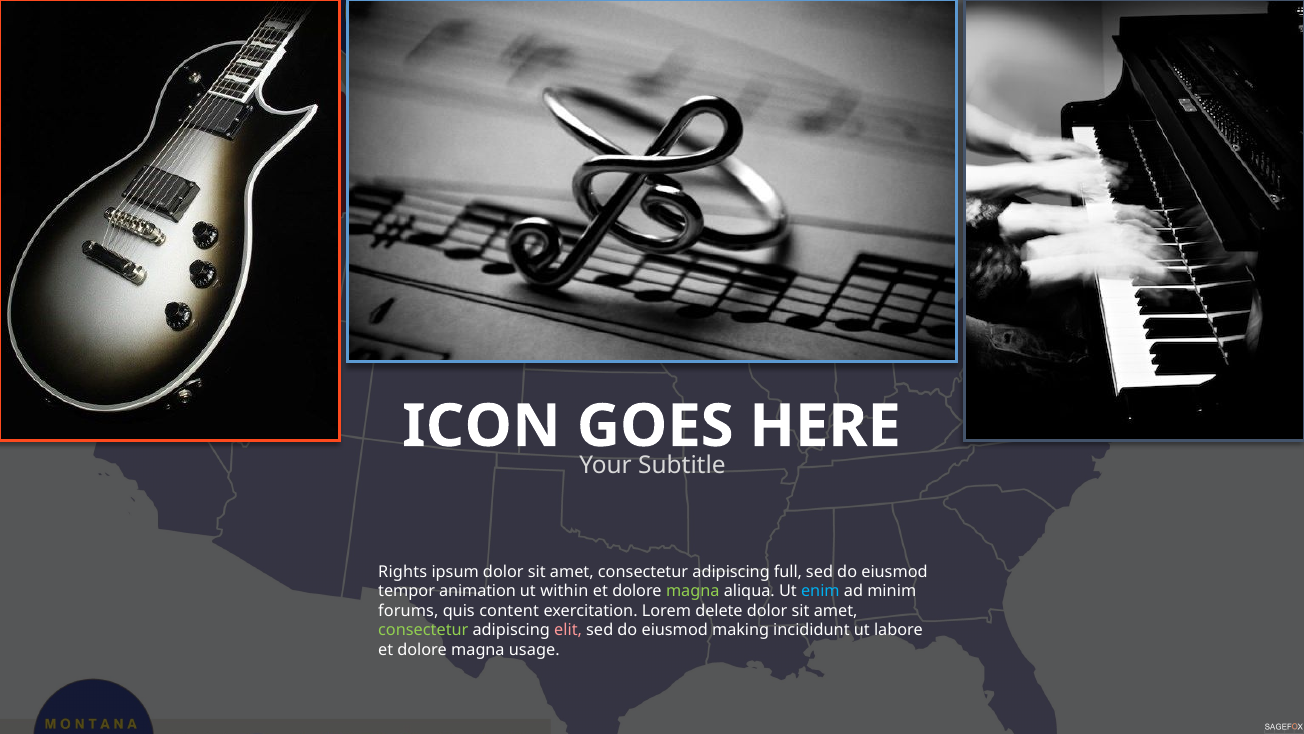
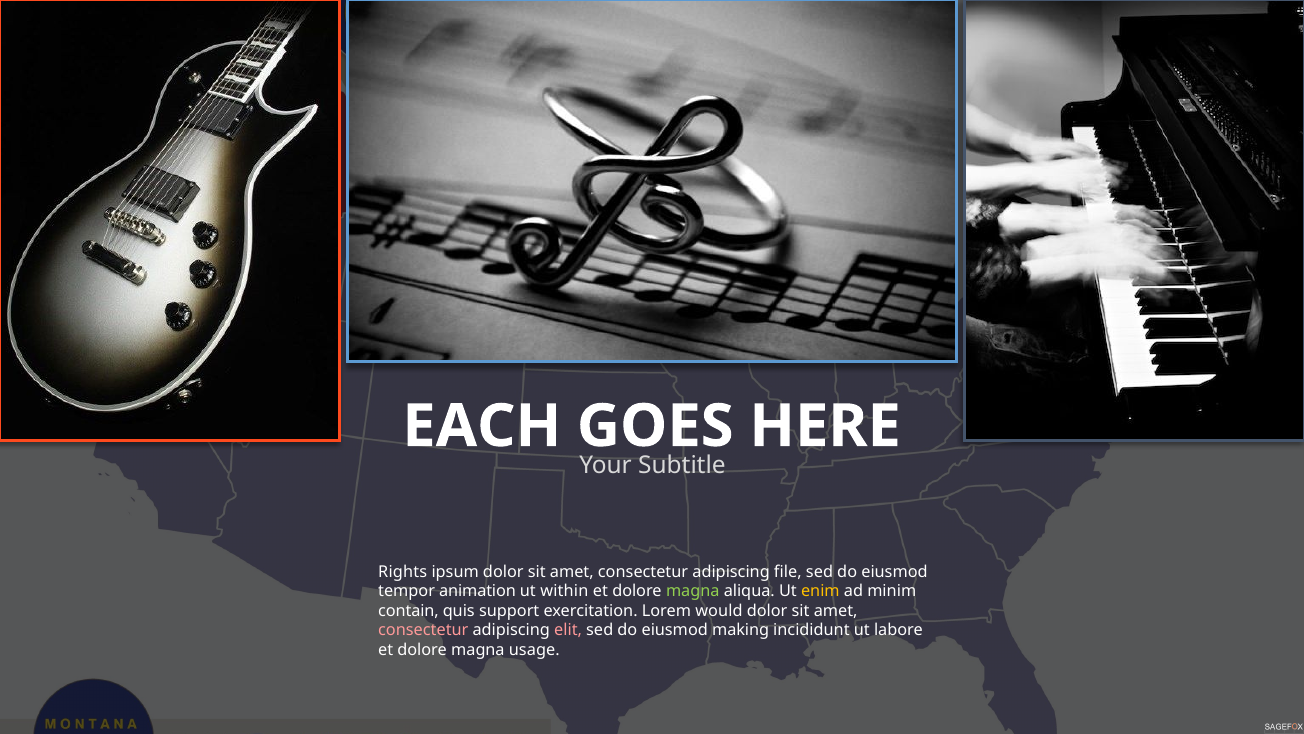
ICON: ICON -> EACH
full: full -> file
enim colour: light blue -> yellow
forums: forums -> contain
content: content -> support
delete: delete -> would
consectetur at (423, 630) colour: light green -> pink
